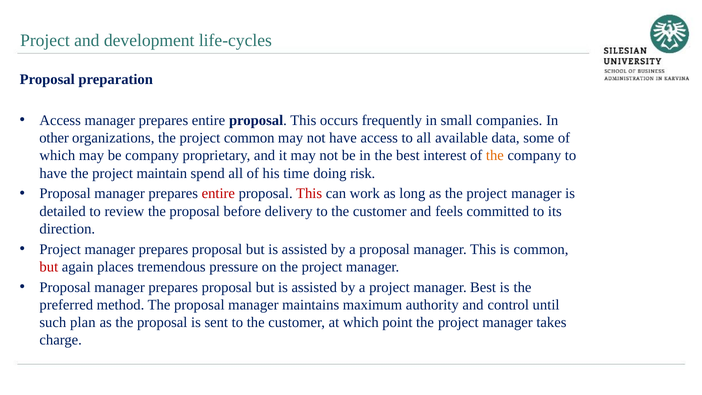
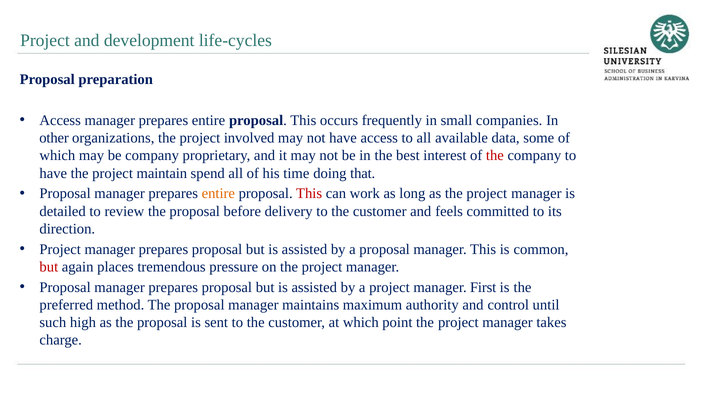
project common: common -> involved
the at (495, 156) colour: orange -> red
risk: risk -> that
entire at (218, 194) colour: red -> orange
manager Best: Best -> First
plan: plan -> high
